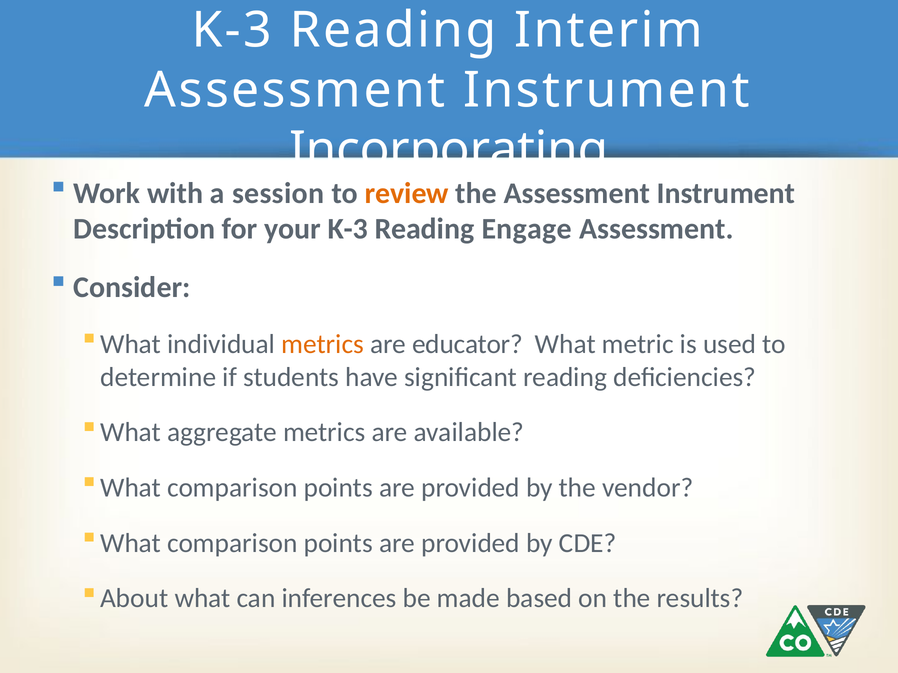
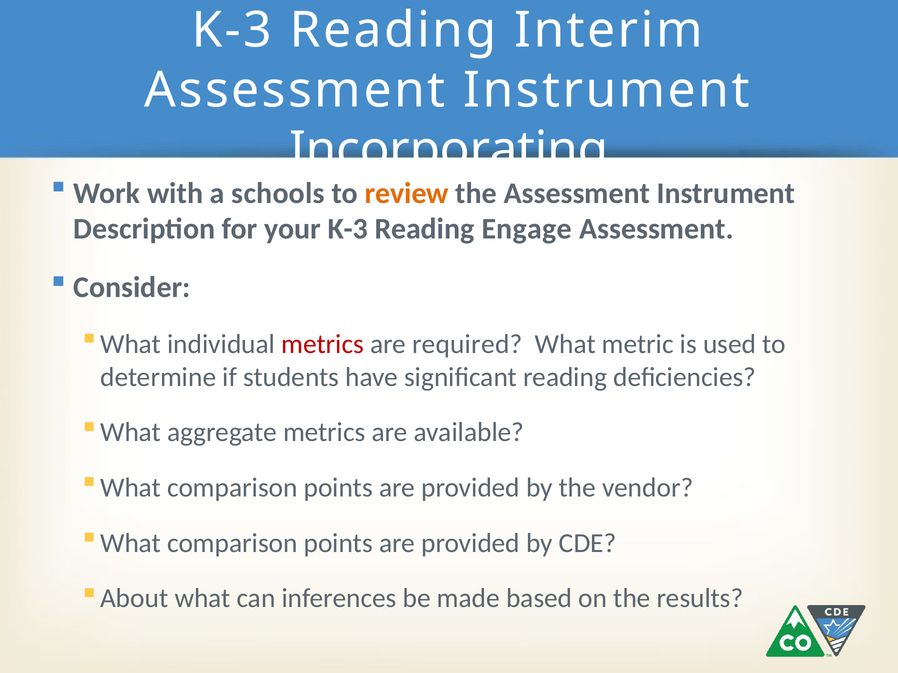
session: session -> schools
metrics at (323, 344) colour: orange -> red
educator: educator -> required
